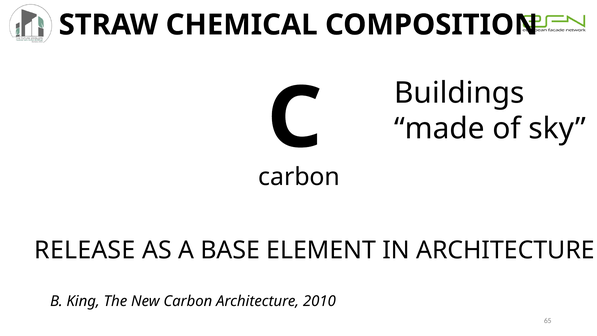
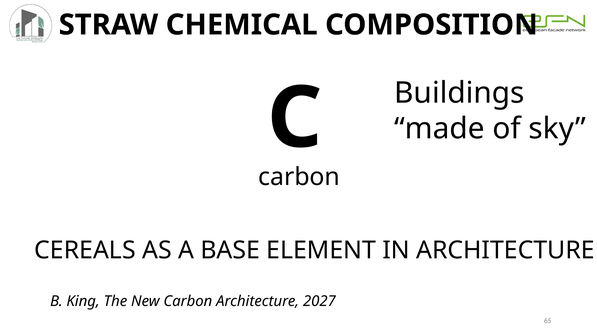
RELEASE: RELEASE -> CEREALS
2010: 2010 -> 2027
